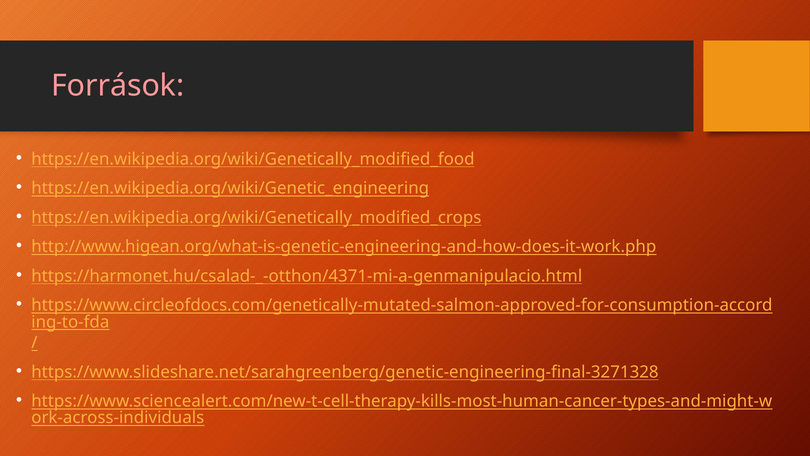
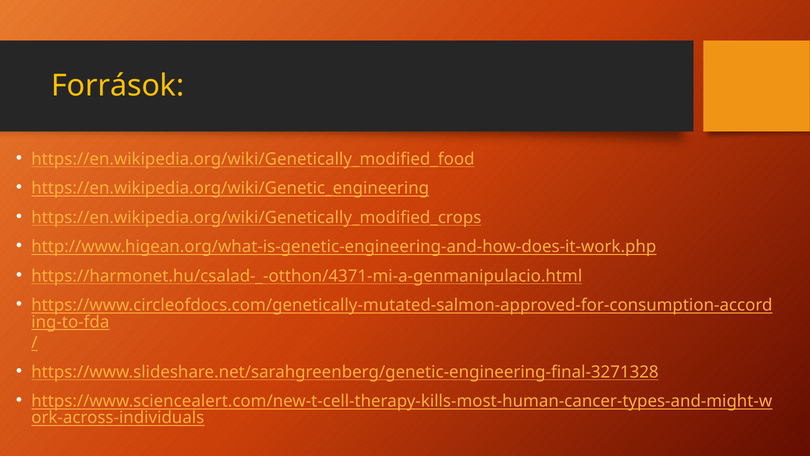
Források colour: pink -> yellow
